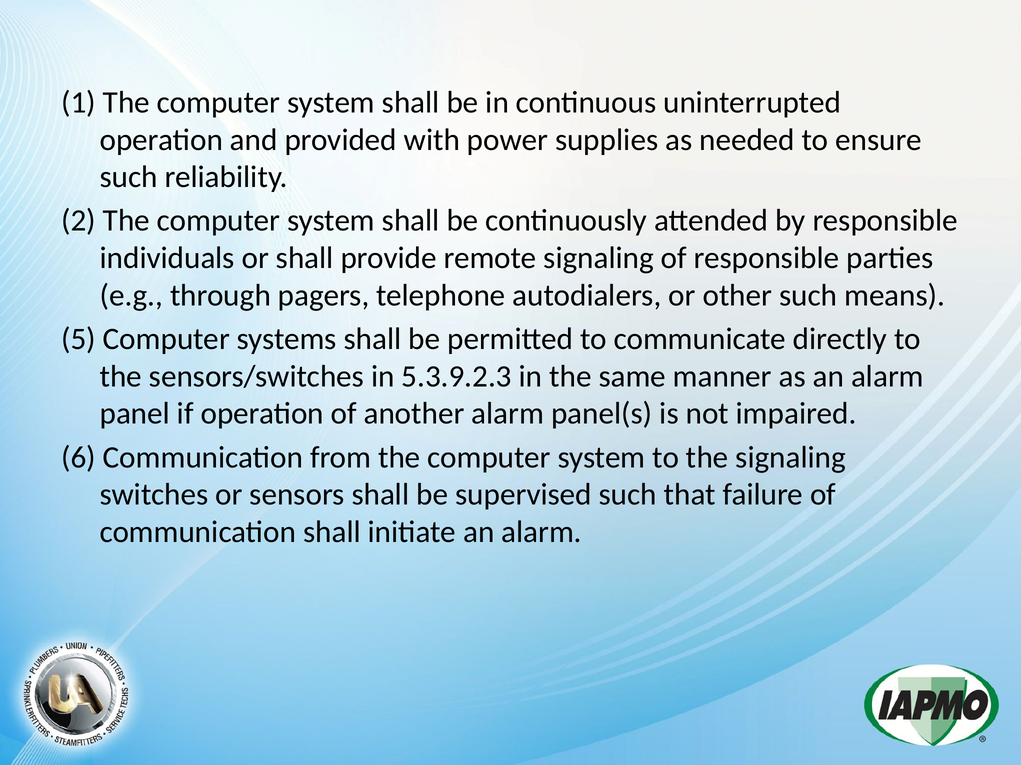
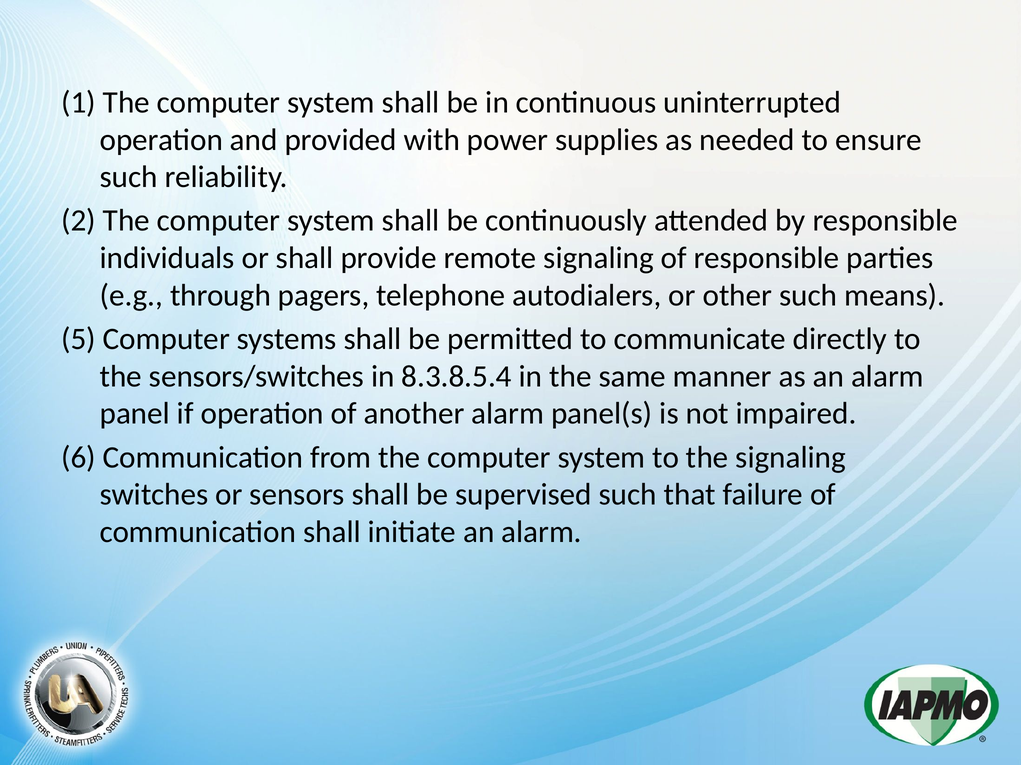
5.3.9.2.3: 5.3.9.2.3 -> 8.3.8.5.4
